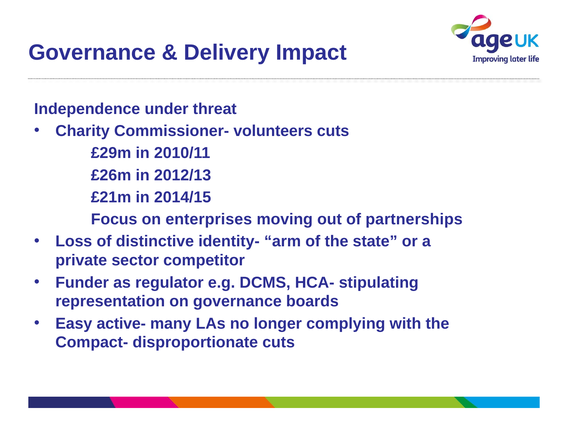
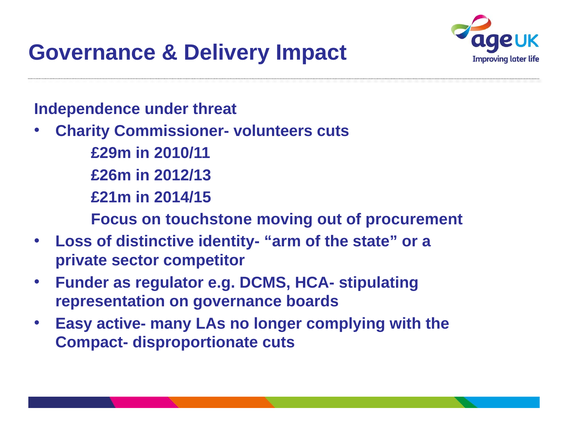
enterprises: enterprises -> touchstone
partnerships: partnerships -> procurement
